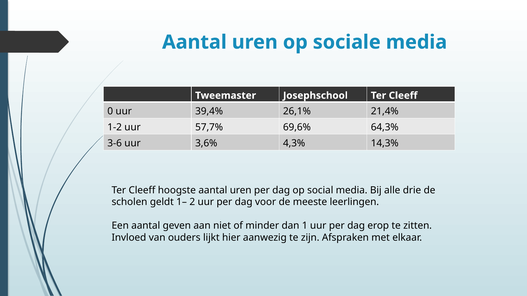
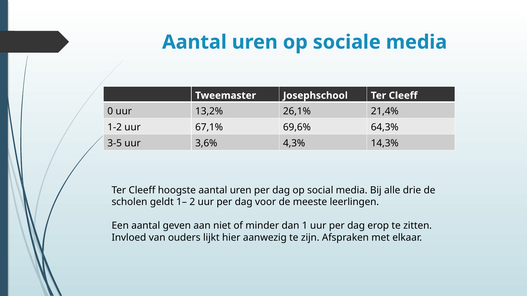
39,4%: 39,4% -> 13,2%
57,7%: 57,7% -> 67,1%
3-6: 3-6 -> 3-5
